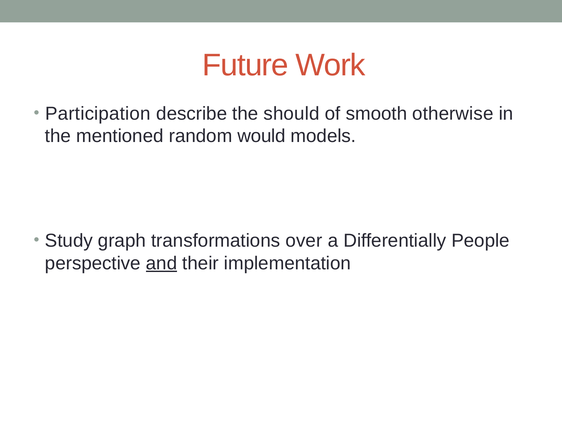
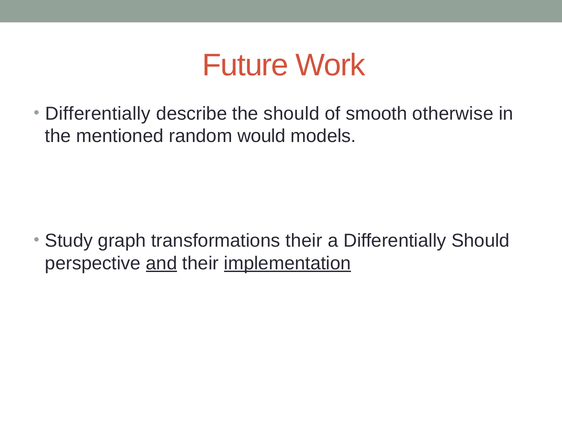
Participation at (98, 114): Participation -> Differentially
transformations over: over -> their
Differentially People: People -> Should
implementation underline: none -> present
